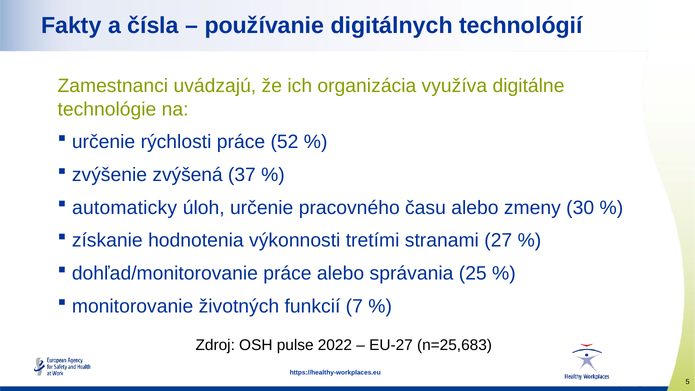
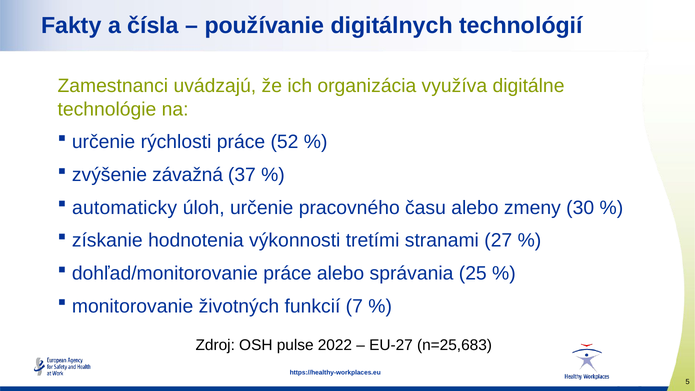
zvýšená: zvýšená -> závažná
